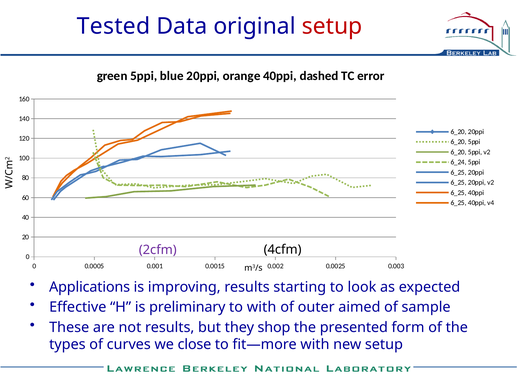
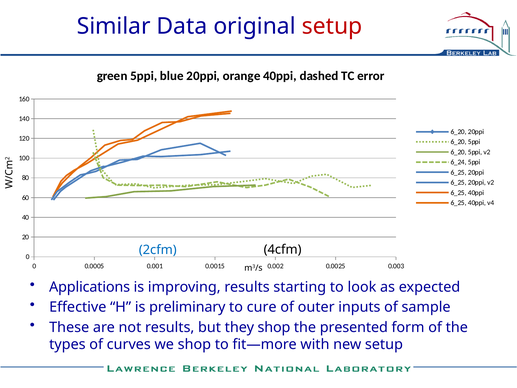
Tested: Tested -> Similar
2cfm colour: purple -> blue
to with: with -> cure
aimed: aimed -> inputs
we close: close -> shop
